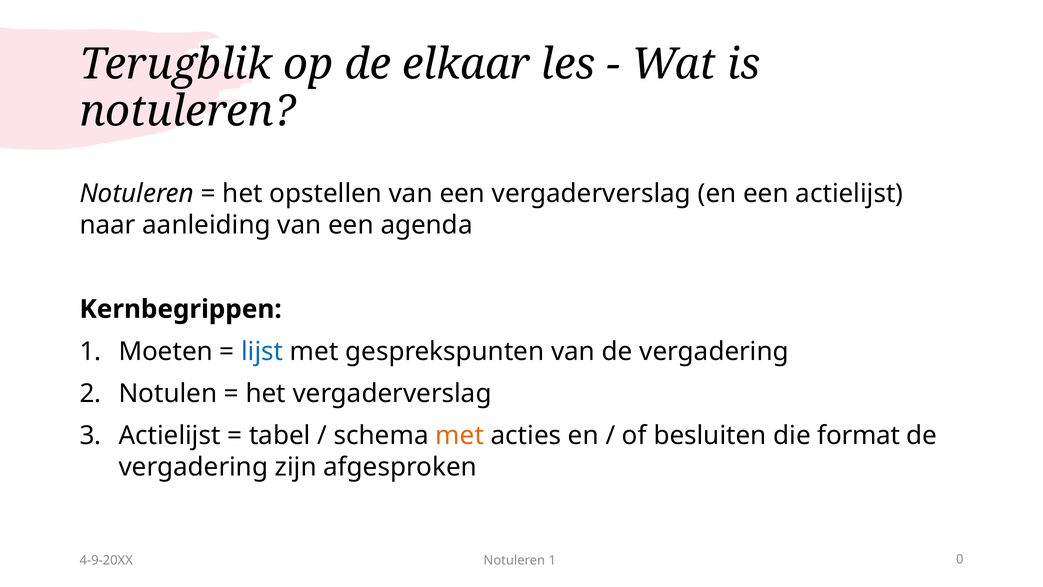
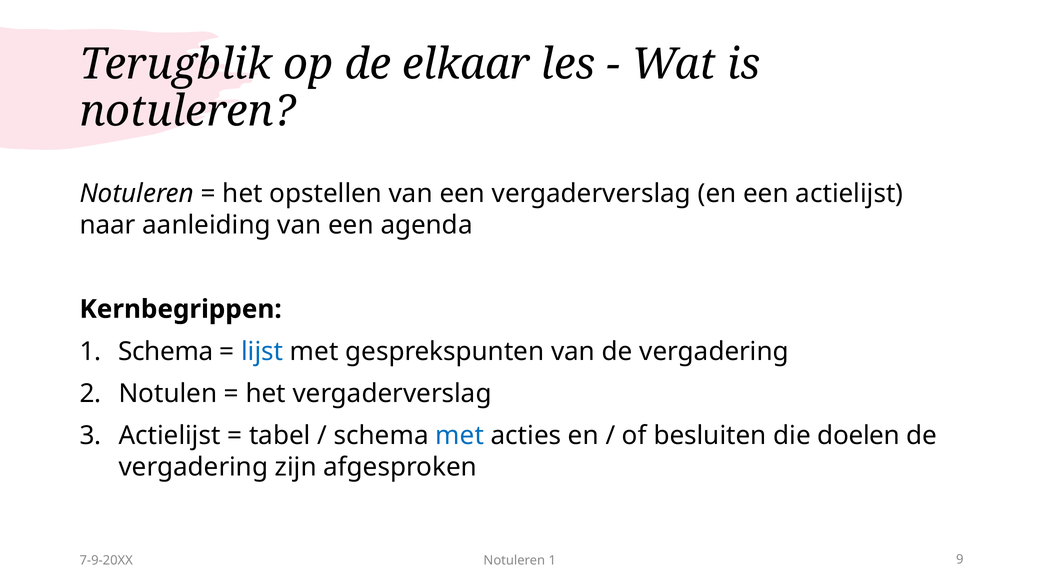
1 Moeten: Moeten -> Schema
met at (460, 436) colour: orange -> blue
format: format -> doelen
4-9-20XX: 4-9-20XX -> 7-9-20XX
0: 0 -> 9
